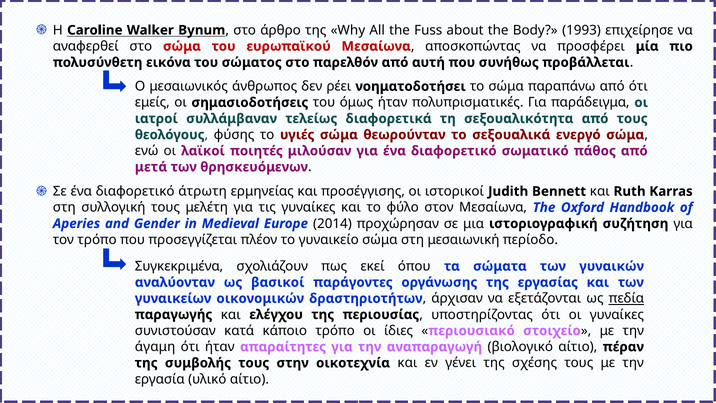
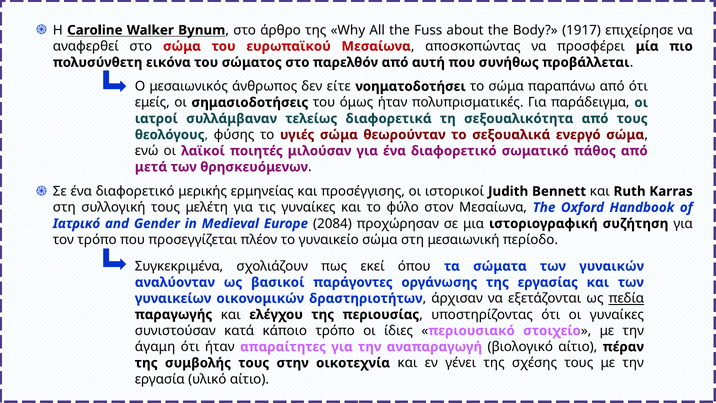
1993: 1993 -> 1917
ρέει: ρέει -> είτε
άτρωτη: άτρωτη -> μερικής
Aperies: Aperies -> Ιατρικό
2014: 2014 -> 2084
